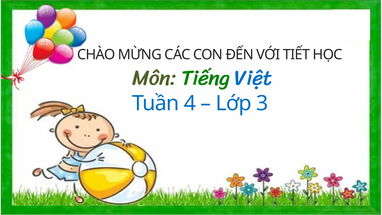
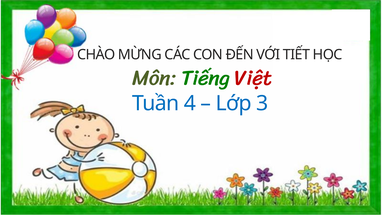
Việt colour: blue -> red
